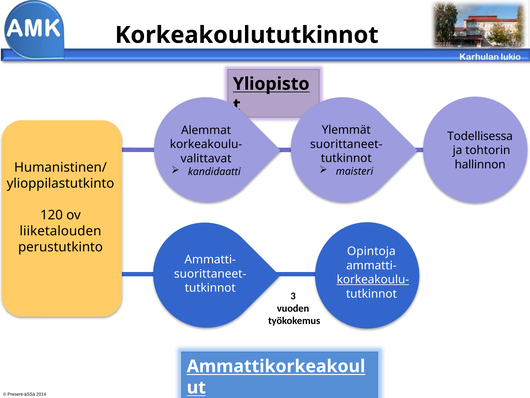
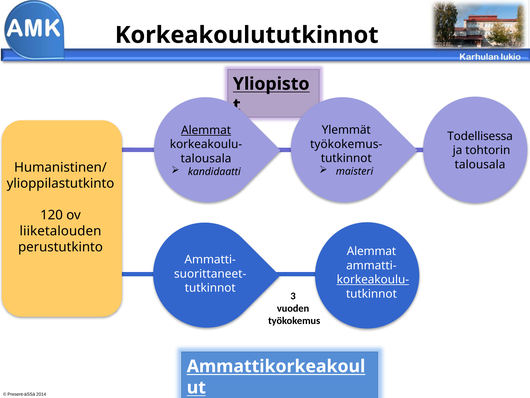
Alemmat at (206, 130) underline: none -> present
suorittaneet- at (346, 144): suorittaneet- -> työkokemus-
valittavat at (206, 158): valittavat -> talousala
hallinnon at (480, 164): hallinnon -> talousala
Opintoja at (371, 251): Opintoja -> Alemmat
